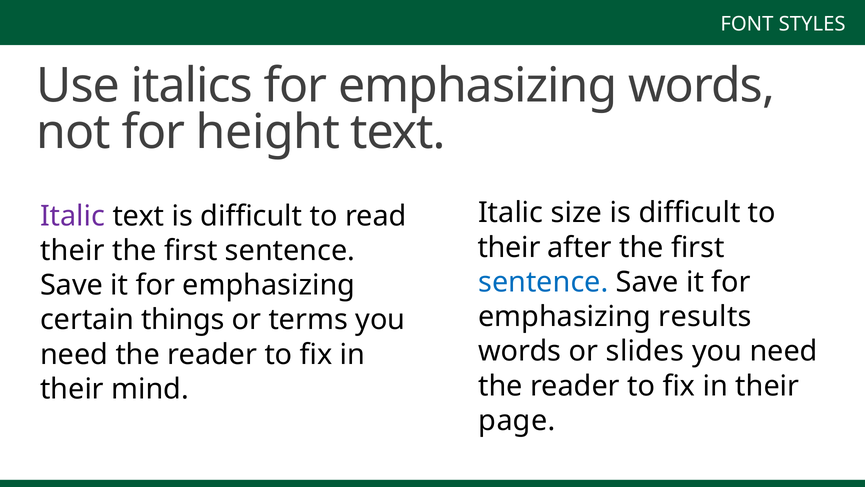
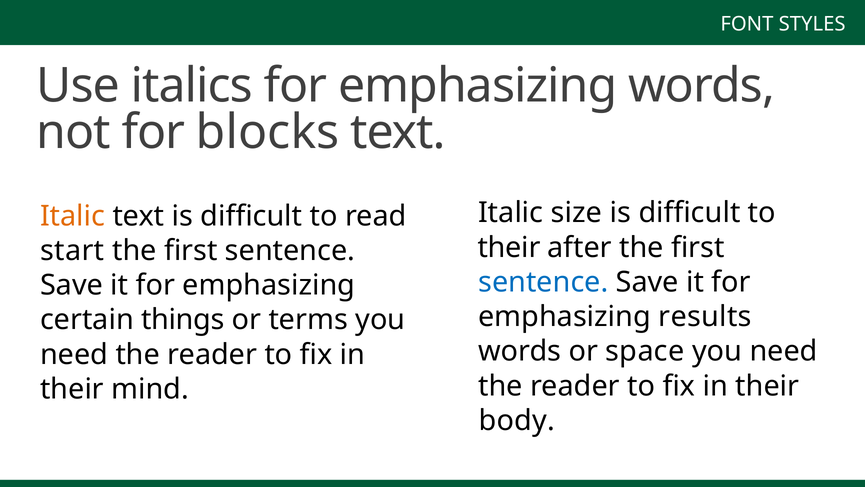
height: height -> blocks
Italic at (73, 216) colour: purple -> orange
their at (72, 250): their -> start
slides: slides -> space
page: page -> body
